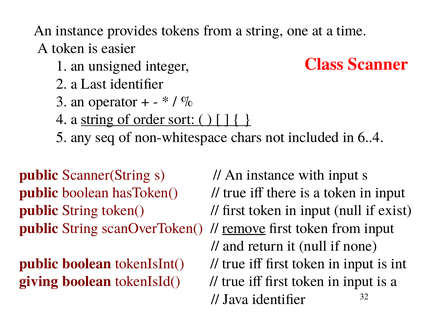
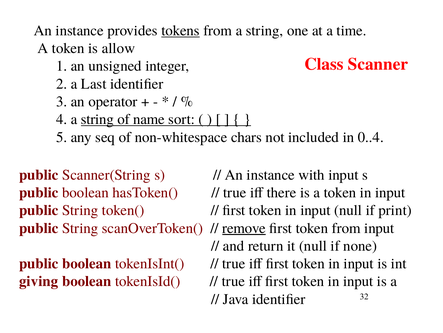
tokens underline: none -> present
easier: easier -> allow
order: order -> name
6..4: 6..4 -> 0..4
exist: exist -> print
